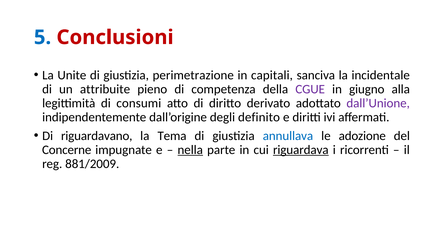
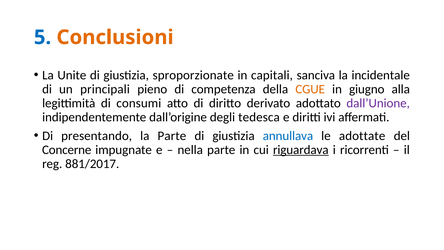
Conclusioni colour: red -> orange
perimetrazione: perimetrazione -> sproporzionate
attribuite: attribuite -> principali
CGUE colour: purple -> orange
definito: definito -> tedesca
riguardavano: riguardavano -> presentando
la Tema: Tema -> Parte
adozione: adozione -> adottate
nella underline: present -> none
881/2009: 881/2009 -> 881/2017
